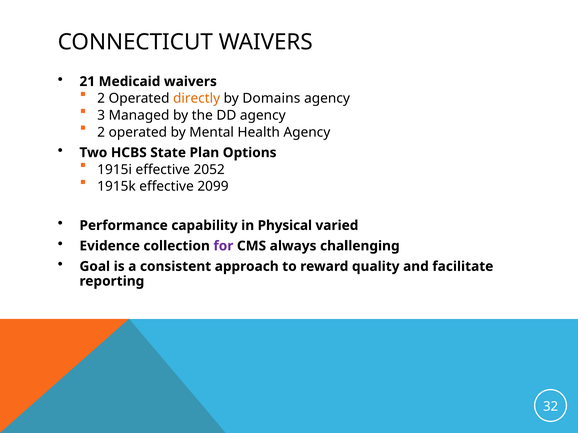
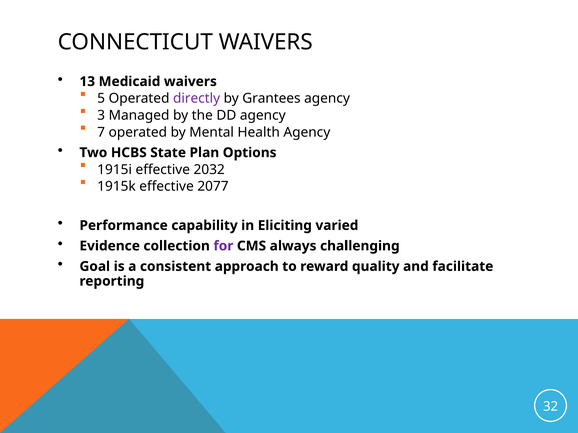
21: 21 -> 13
2 at (101, 99): 2 -> 5
directly colour: orange -> purple
Domains: Domains -> Grantees
2 at (101, 132): 2 -> 7
2052: 2052 -> 2032
2099: 2099 -> 2077
Physical: Physical -> Eliciting
